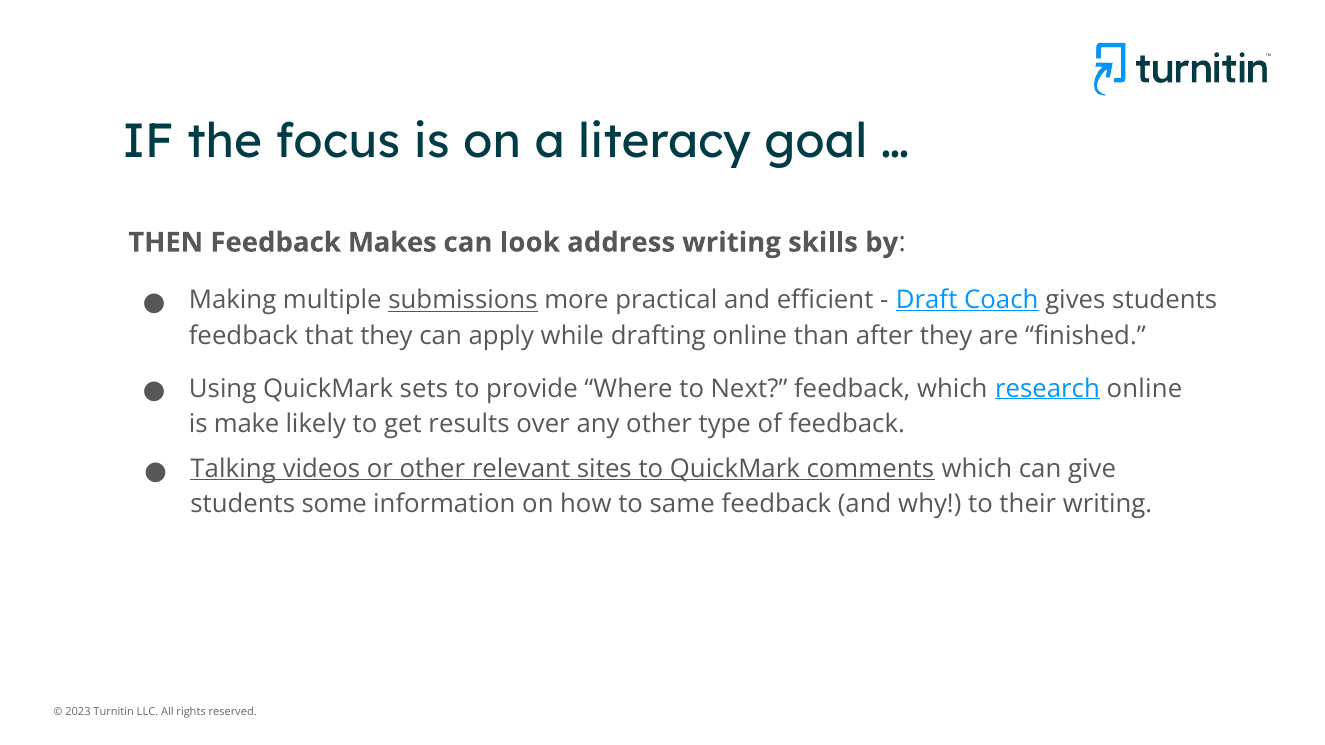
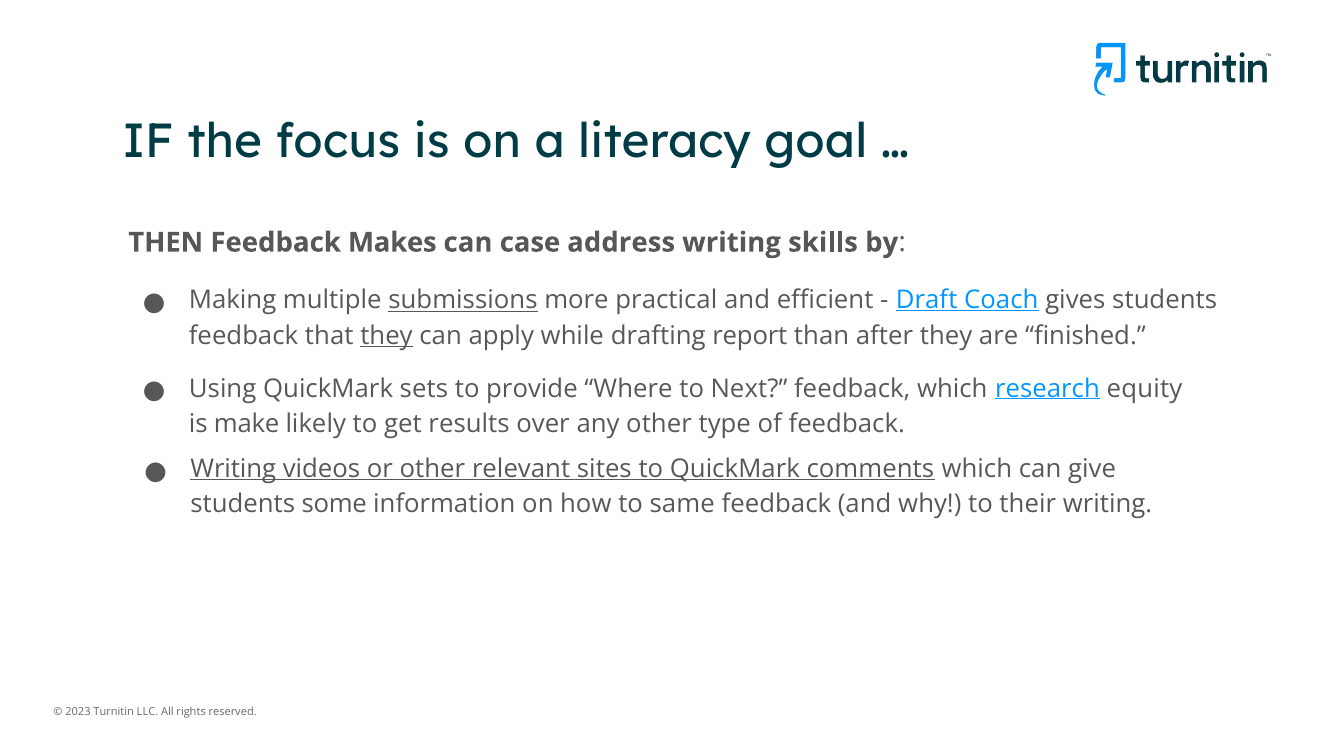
look: look -> case
they at (386, 336) underline: none -> present
drafting online: online -> report
research online: online -> equity
Talking at (233, 469): Talking -> Writing
